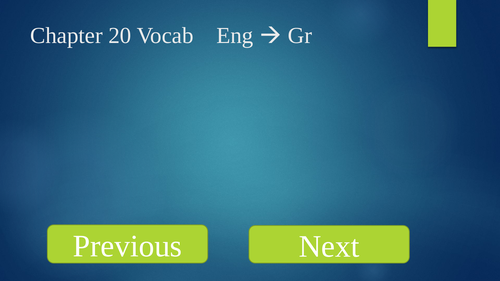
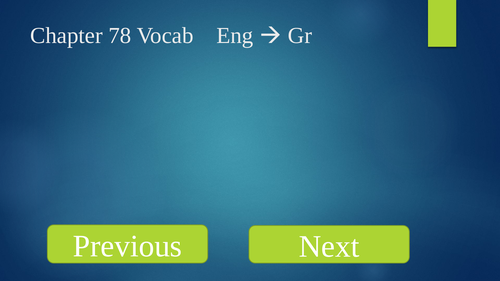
20: 20 -> 78
